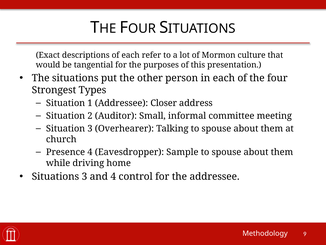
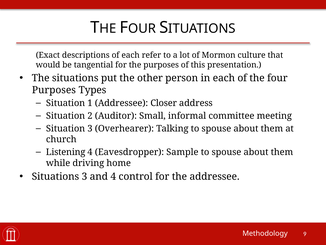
Strongest at (54, 90): Strongest -> Purposes
Presence: Presence -> Listening
